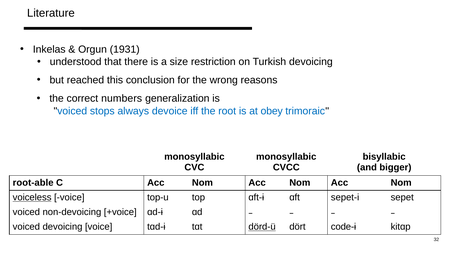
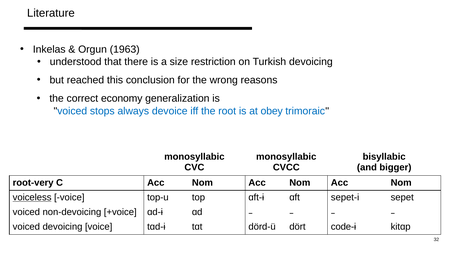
1931: 1931 -> 1963
numbers: numbers -> economy
root-able: root-able -> root-very
dörd-ü underline: present -> none
